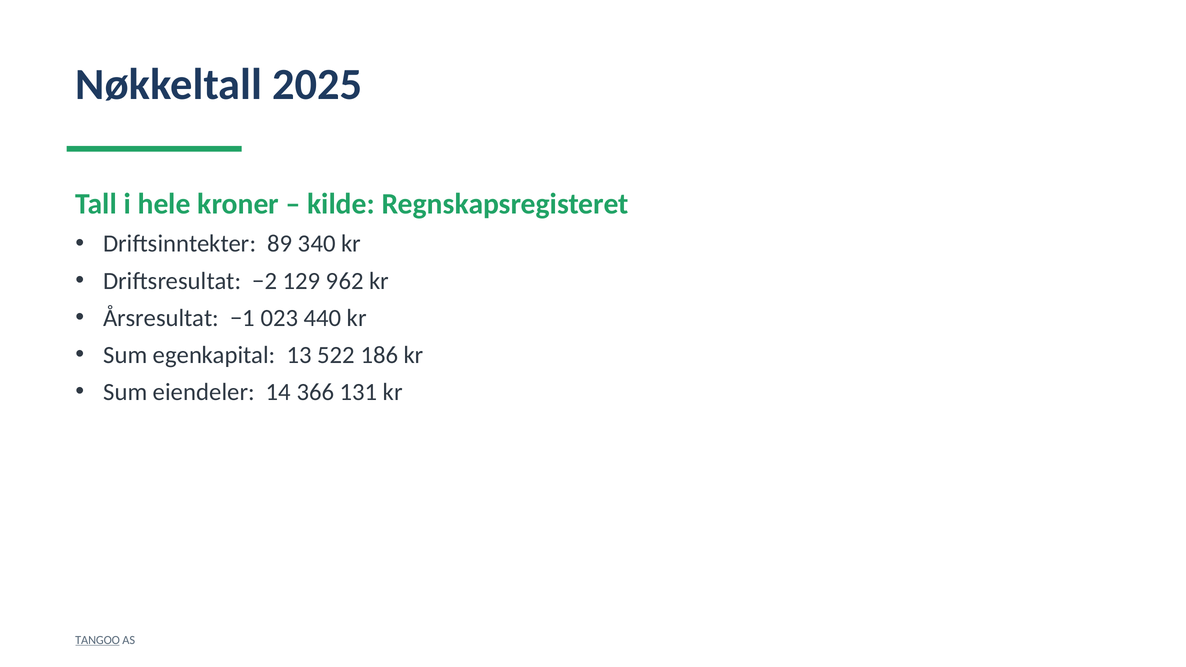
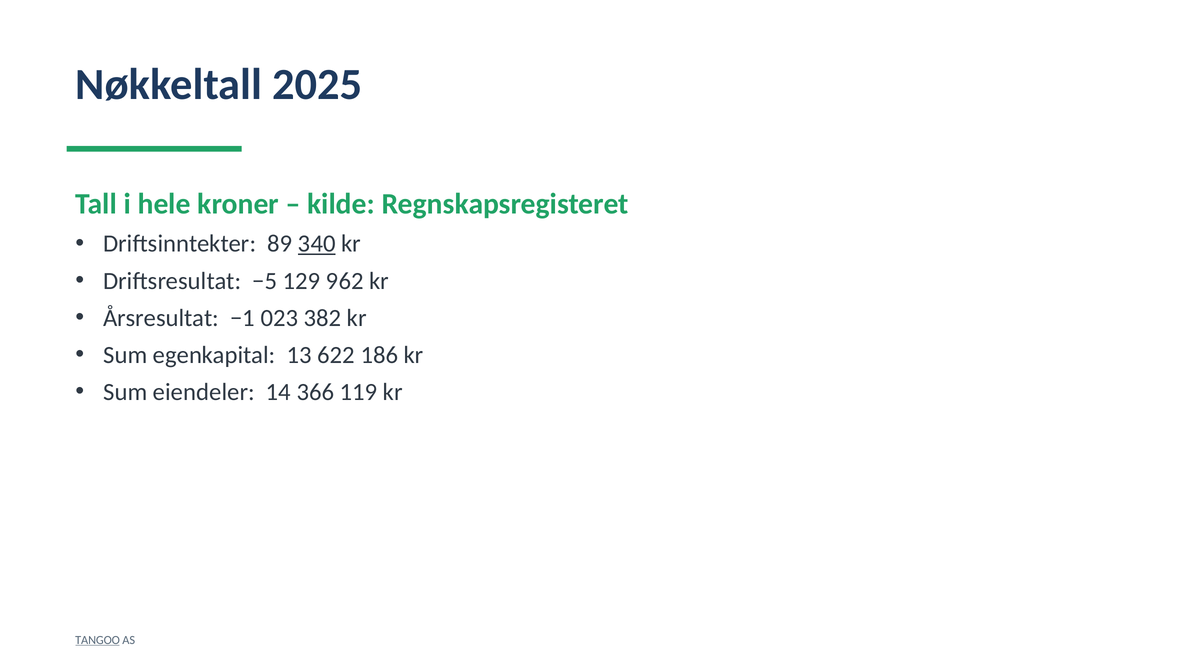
340 underline: none -> present
−2: −2 -> −5
440: 440 -> 382
522: 522 -> 622
131: 131 -> 119
